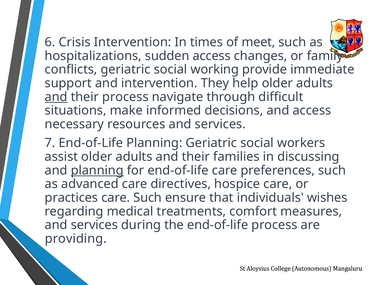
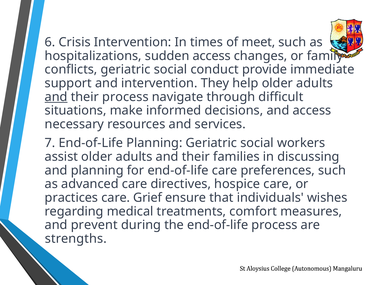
working: working -> conduct
planning at (97, 171) underline: present -> none
care Such: Such -> Grief
services at (94, 226): services -> prevent
providing: providing -> strengths
